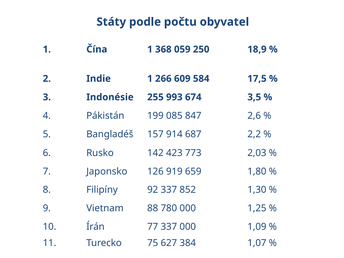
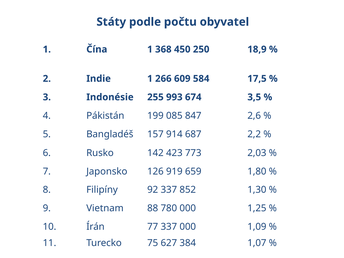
059: 059 -> 450
